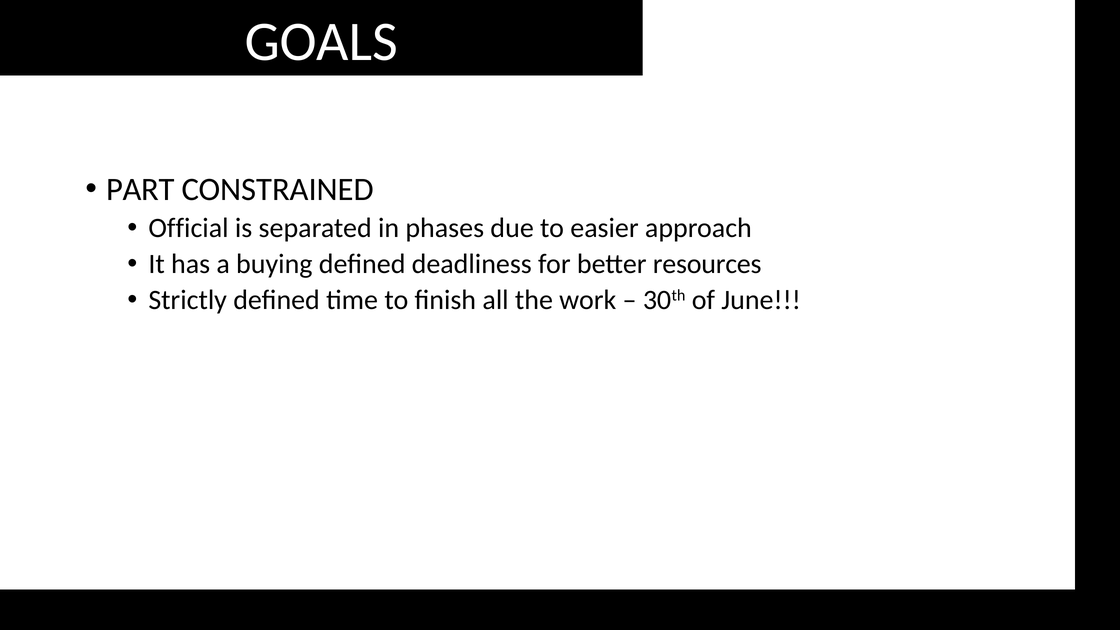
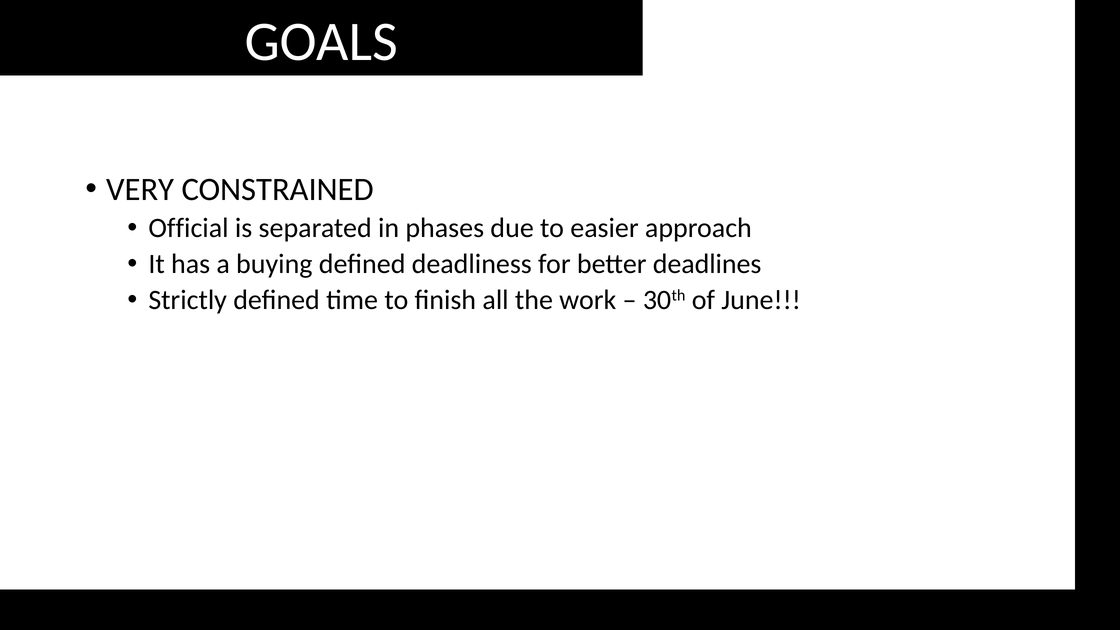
PART: PART -> VERY
resources: resources -> deadlines
